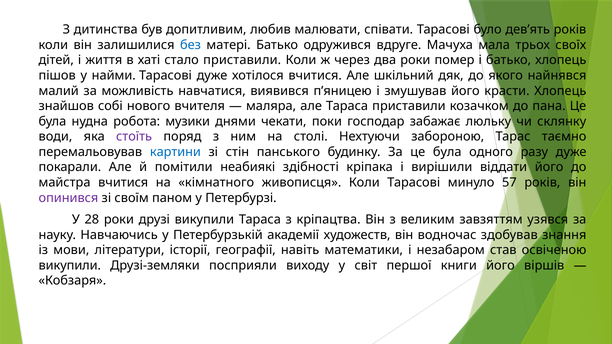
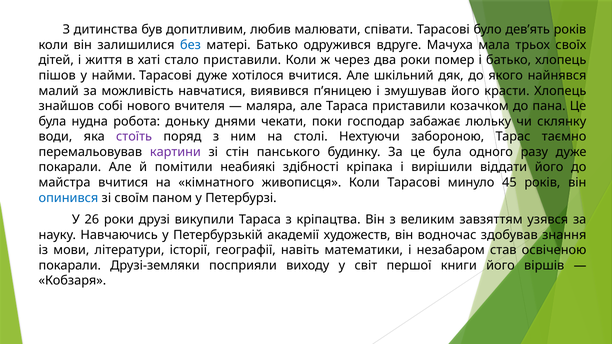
музики: музики -> доньку
картини colour: blue -> purple
57: 57 -> 45
опинився colour: purple -> blue
28: 28 -> 26
викупили at (70, 266): викупили -> покарали
